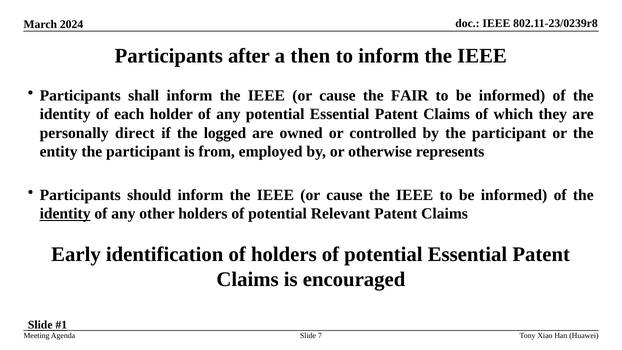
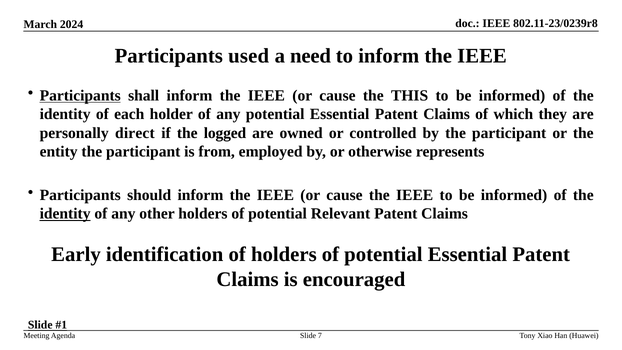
after: after -> used
then: then -> need
Participants at (80, 96) underline: none -> present
FAIR: FAIR -> THIS
